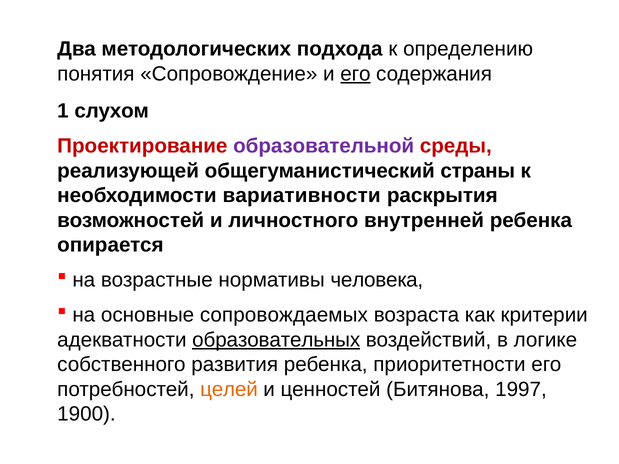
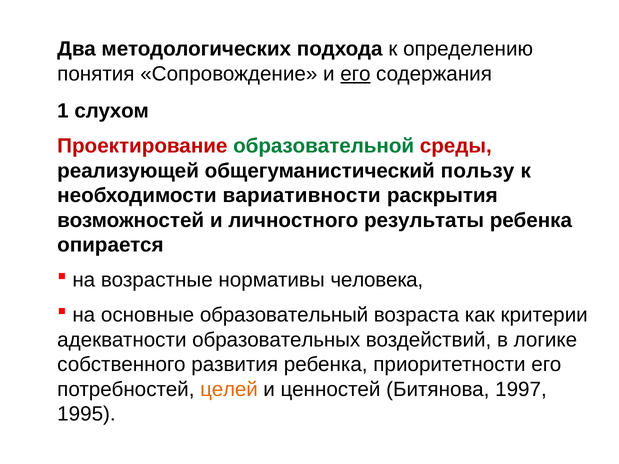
образовательной colour: purple -> green
страны: страны -> пользу
внутренней: внутренней -> результаты
сопровождаемых: сопровождаемых -> образовательный
образовательных underline: present -> none
1900: 1900 -> 1995
